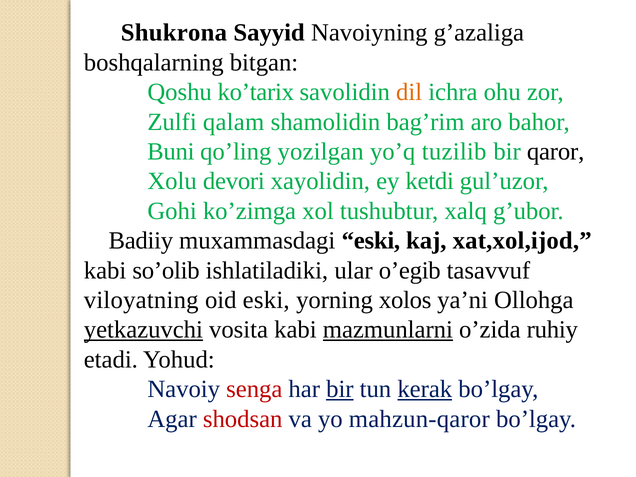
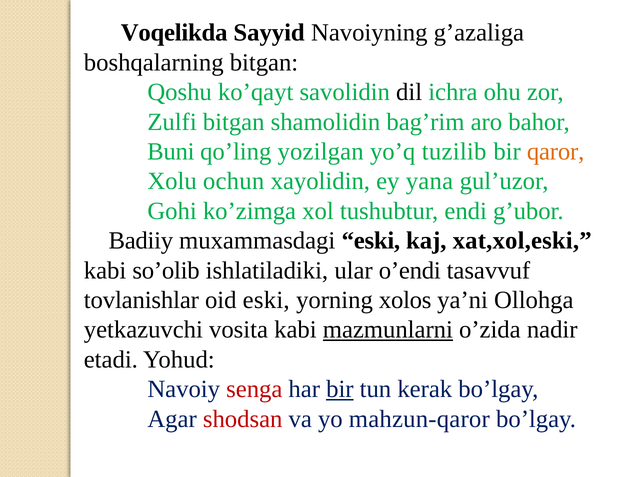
Shukrona: Shukrona -> Voqelikda
ko’tarix: ko’tarix -> ko’qayt
dil colour: orange -> black
Zulfi qalam: qalam -> bitgan
qaror colour: black -> orange
devori: devori -> ochun
ketdi: ketdi -> yana
xalq: xalq -> endi
xat,xol,ijod: xat,xol,ijod -> xat,xol,eski
o’egib: o’egib -> o’endi
viloyatning: viloyatning -> tovlanishlar
yetkazuvchi underline: present -> none
ruhiy: ruhiy -> nadir
kerak underline: present -> none
